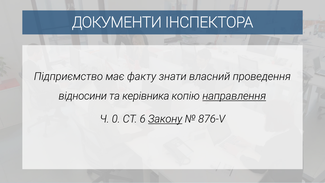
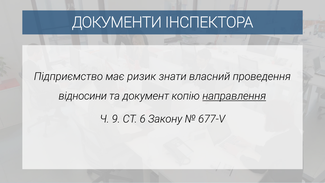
факту: факту -> ризик
керівника: керівника -> документ
0: 0 -> 9
Закону underline: present -> none
876-V: 876-V -> 677-V
